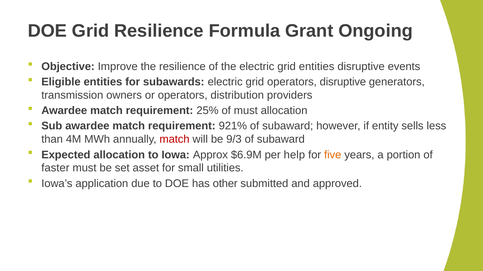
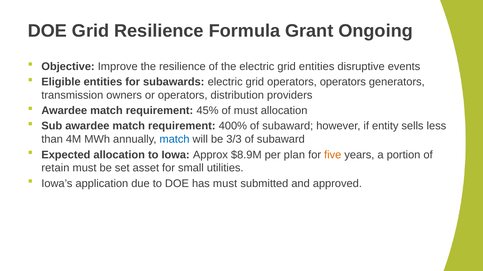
operators disruptive: disruptive -> operators
25%: 25% -> 45%
921%: 921% -> 400%
match at (175, 140) colour: red -> blue
9/3: 9/3 -> 3/3
$6.9M: $6.9M -> $8.9M
help: help -> plan
faster: faster -> retain
has other: other -> must
